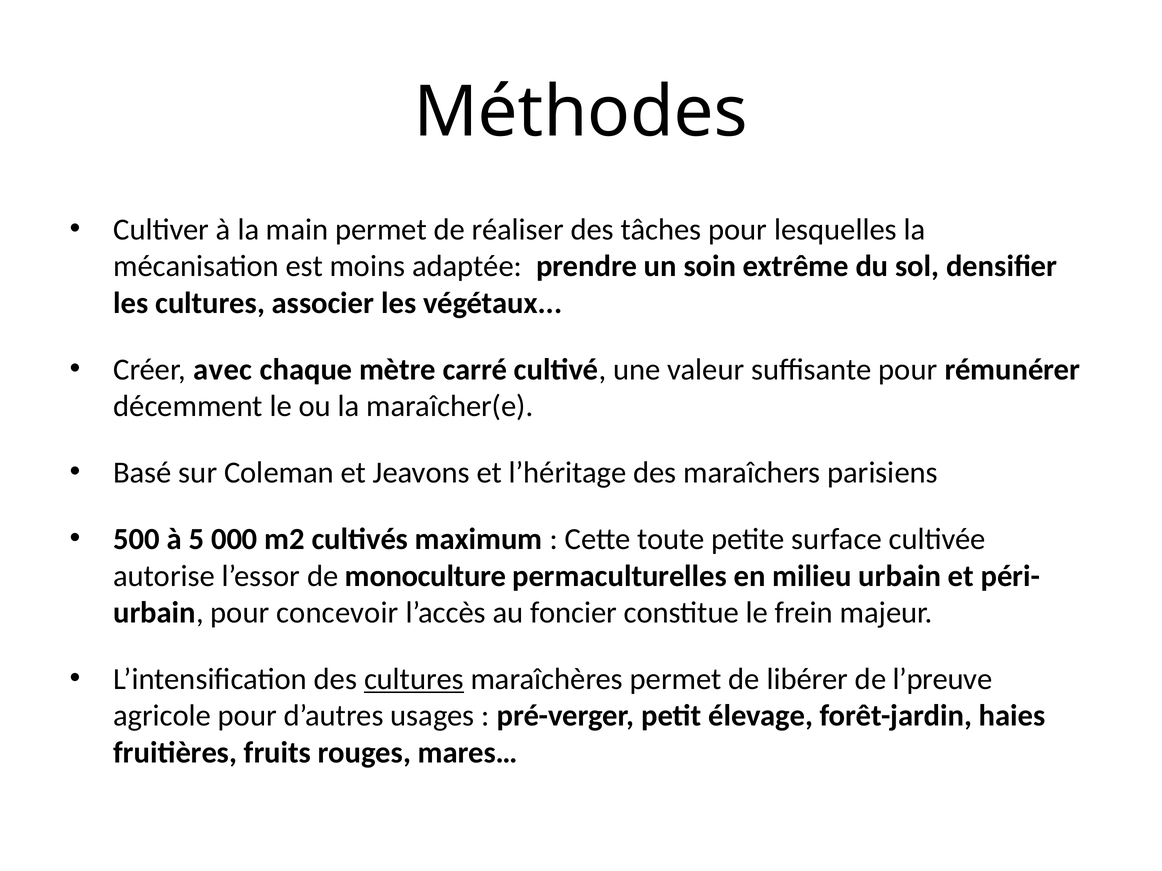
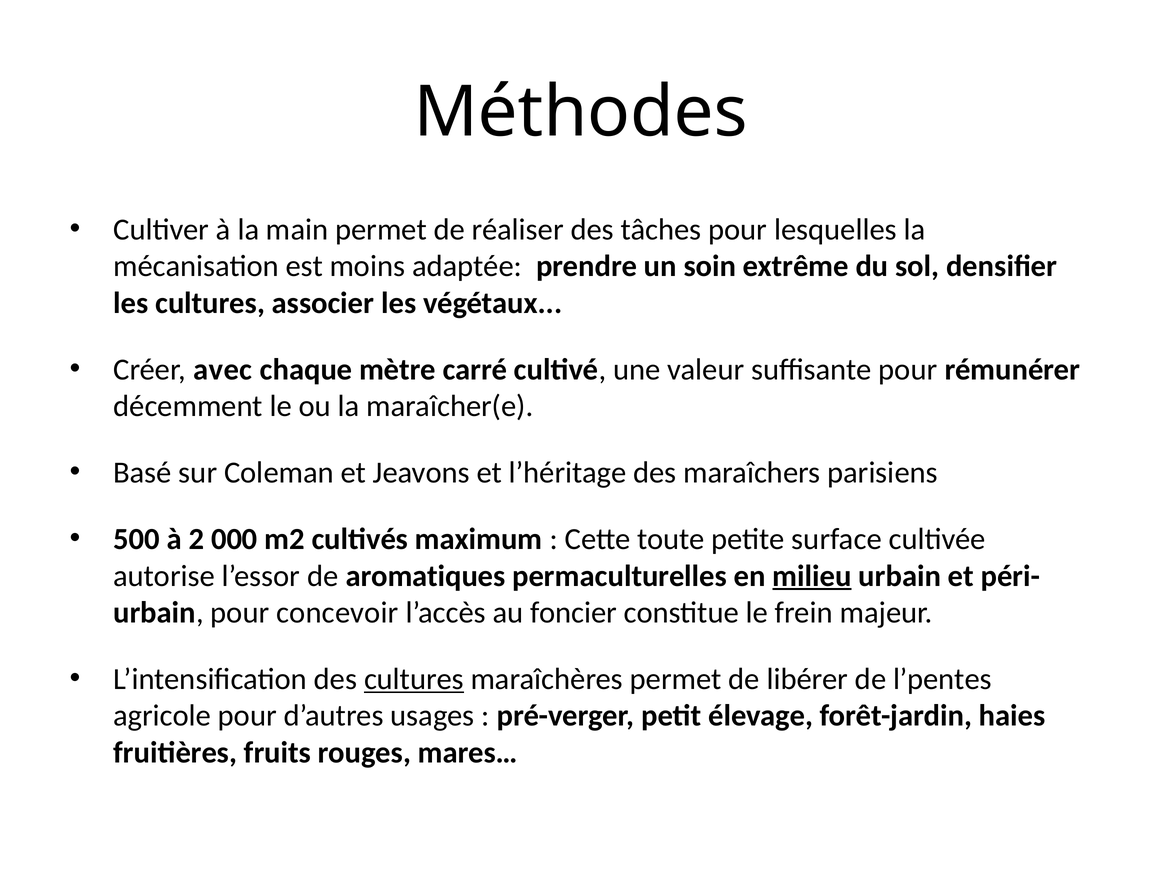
5: 5 -> 2
monoculture: monoculture -> aromatiques
milieu underline: none -> present
l’preuve: l’preuve -> l’pentes
